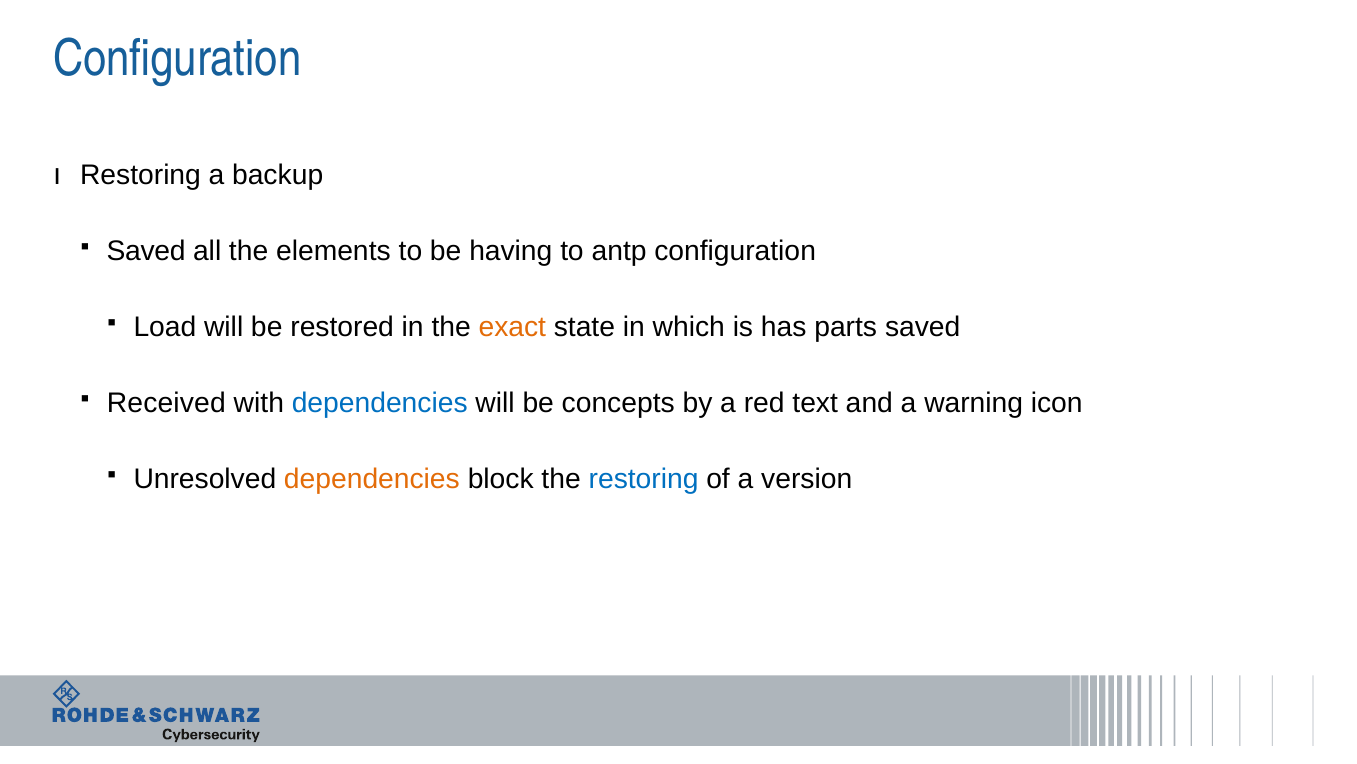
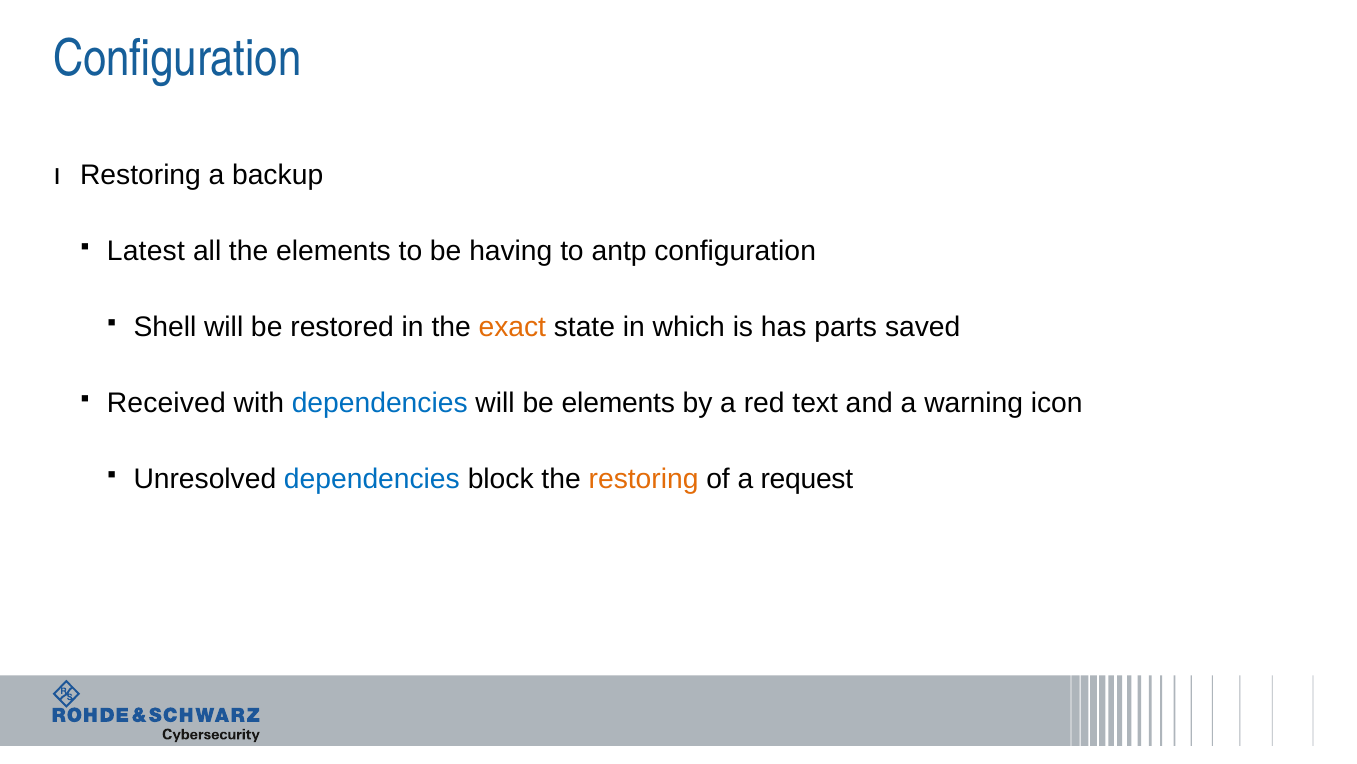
Saved at (146, 251): Saved -> Latest
Load: Load -> Shell
be concepts: concepts -> elements
dependencies at (372, 479) colour: orange -> blue
restoring at (644, 479) colour: blue -> orange
version: version -> request
